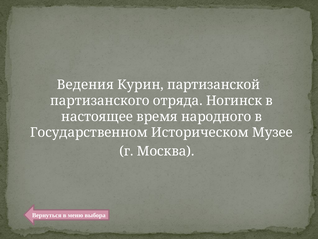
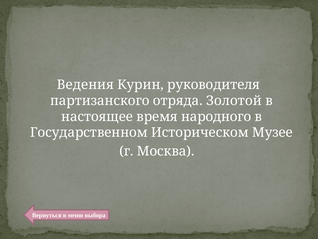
партизанской: партизанской -> руководителя
Ногинск: Ногинск -> Золотой
